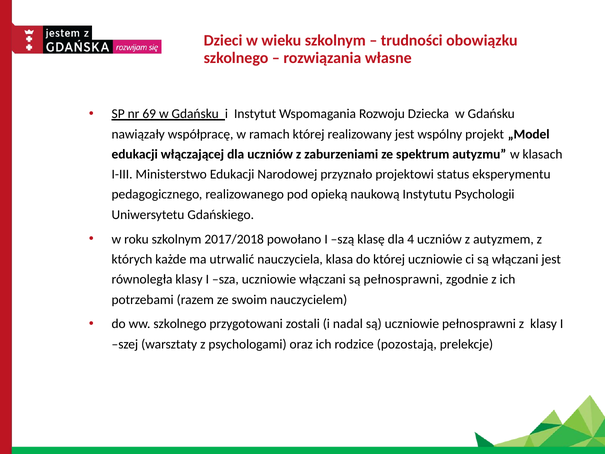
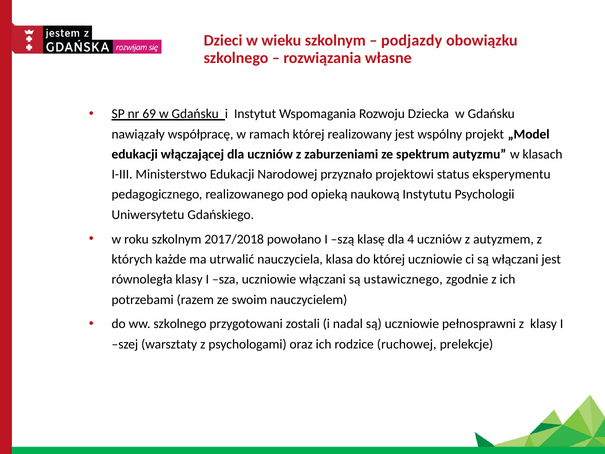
trudności: trudności -> podjazdy
są pełnosprawni: pełnosprawni -> ustawicznego
pozostają: pozostają -> ruchowej
